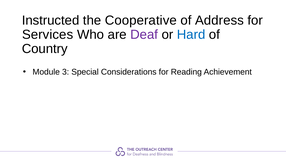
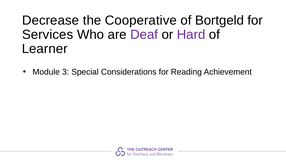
Instructed: Instructed -> Decrease
Address: Address -> Bortgeld
Hard colour: blue -> purple
Country: Country -> Learner
